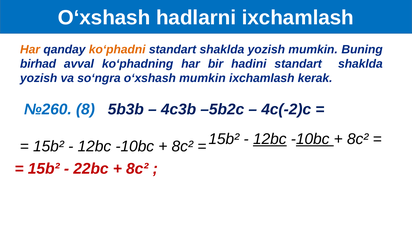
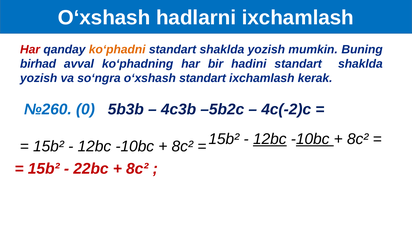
Har at (30, 49) colour: orange -> red
o‘xshash mumkin: mumkin -> standart
8: 8 -> 0
